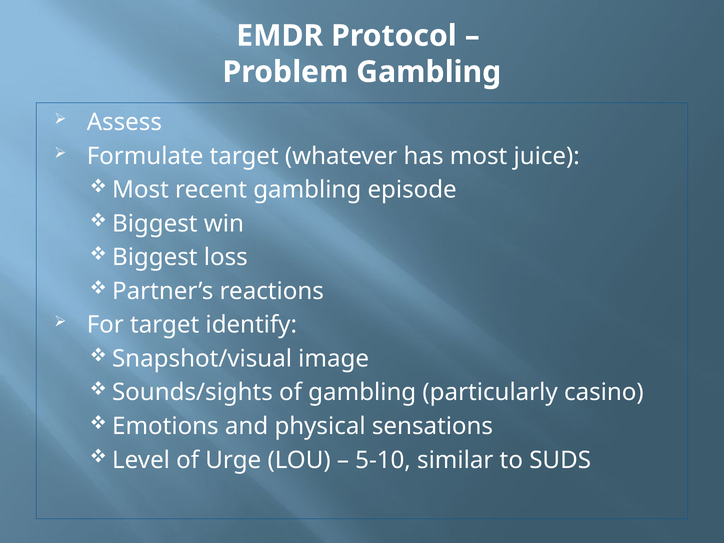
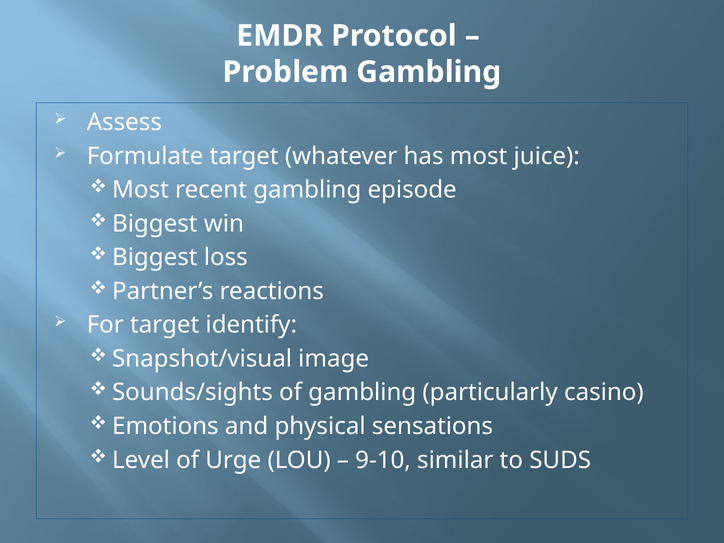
5-10: 5-10 -> 9-10
